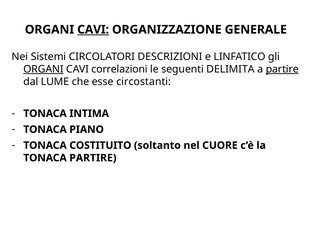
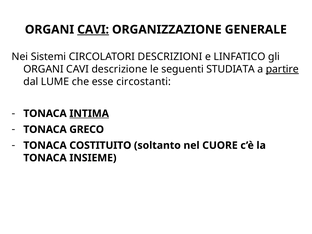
ORGANI at (43, 69) underline: present -> none
correlazioni: correlazioni -> descrizione
DELIMITA: DELIMITA -> STUDIATA
INTIMA underline: none -> present
PIANO: PIANO -> GRECO
TONACA PARTIRE: PARTIRE -> INSIEME
